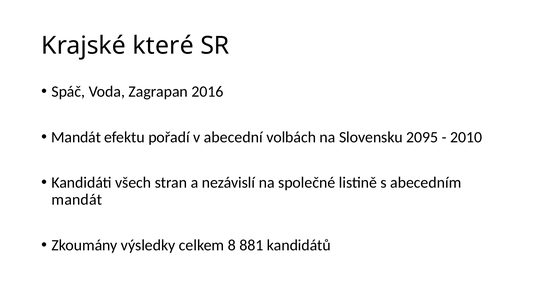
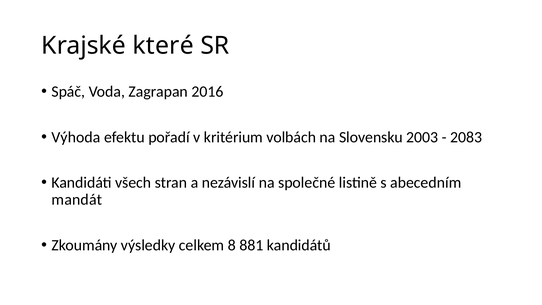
Mandát at (76, 137): Mandát -> Výhoda
abecední: abecední -> kritérium
2095: 2095 -> 2003
2010: 2010 -> 2083
